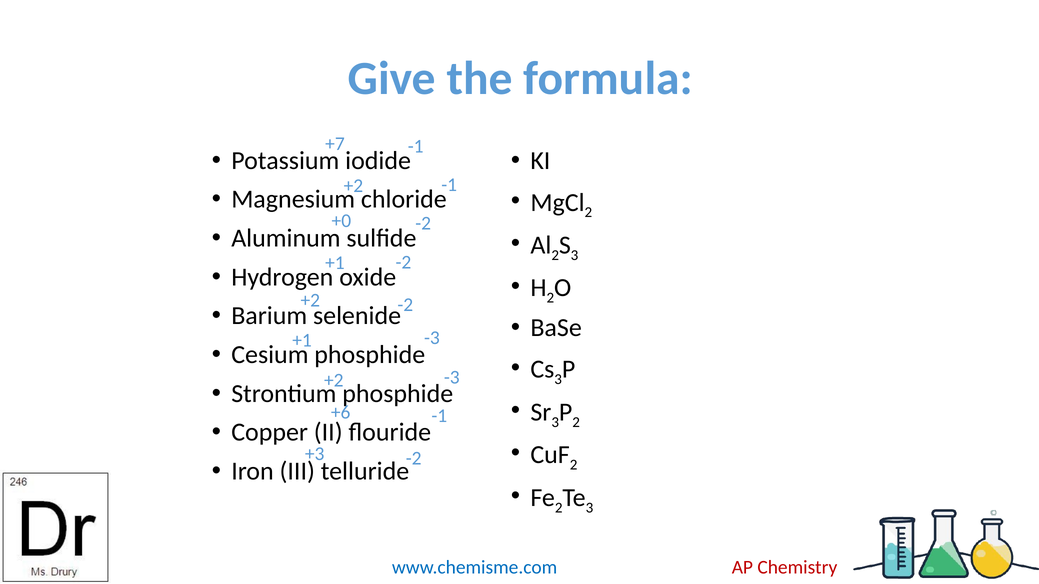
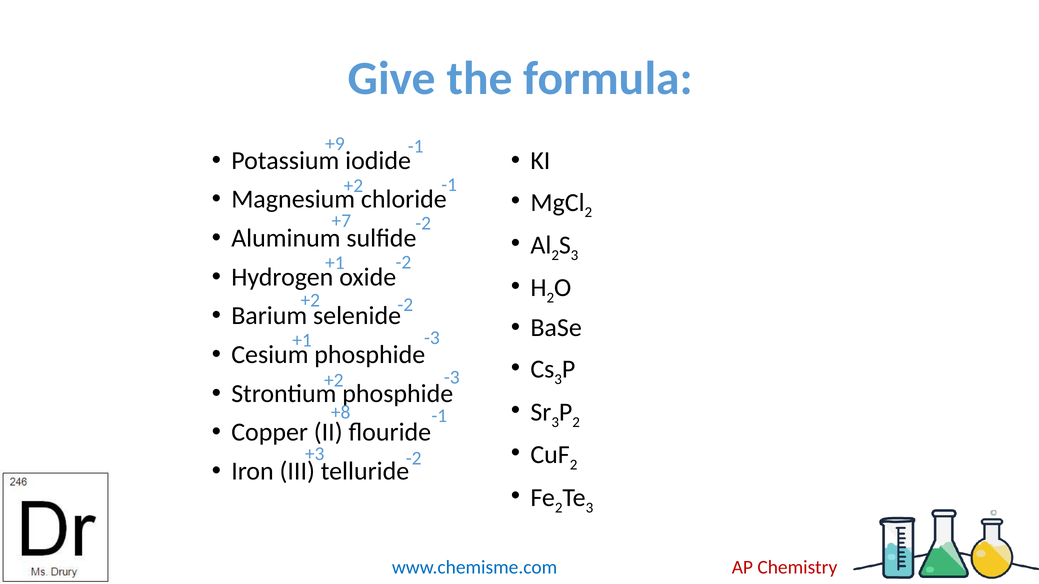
+7: +7 -> +9
+0: +0 -> +7
+6: +6 -> +8
